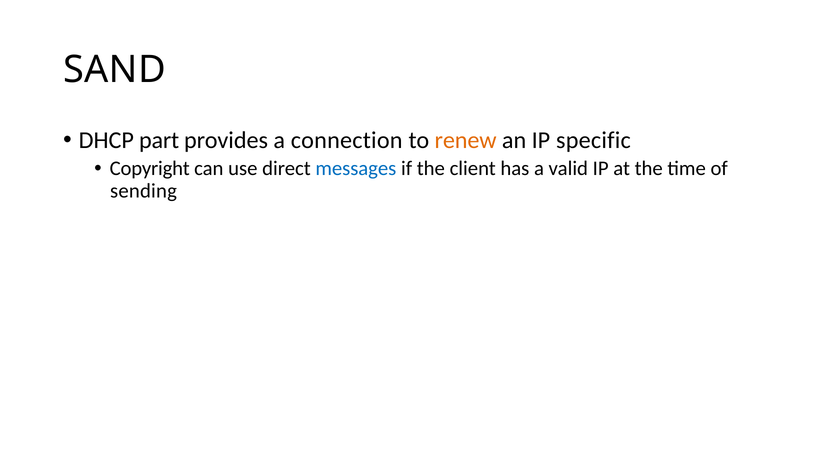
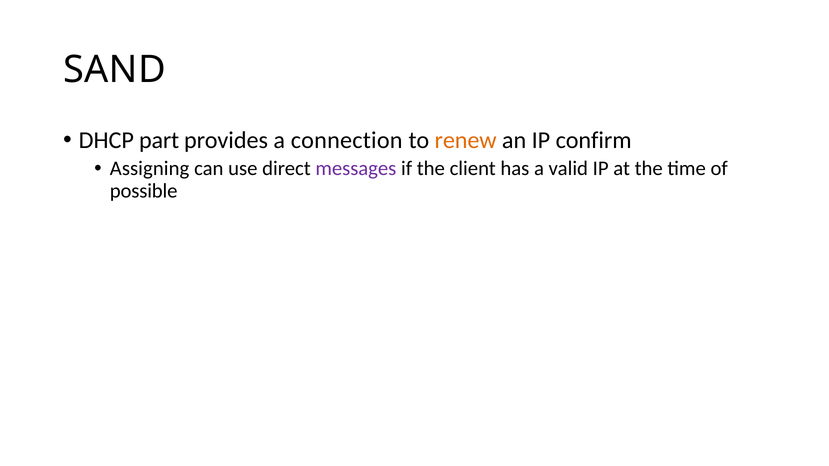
specific: specific -> confirm
Copyright: Copyright -> Assigning
messages colour: blue -> purple
sending: sending -> possible
